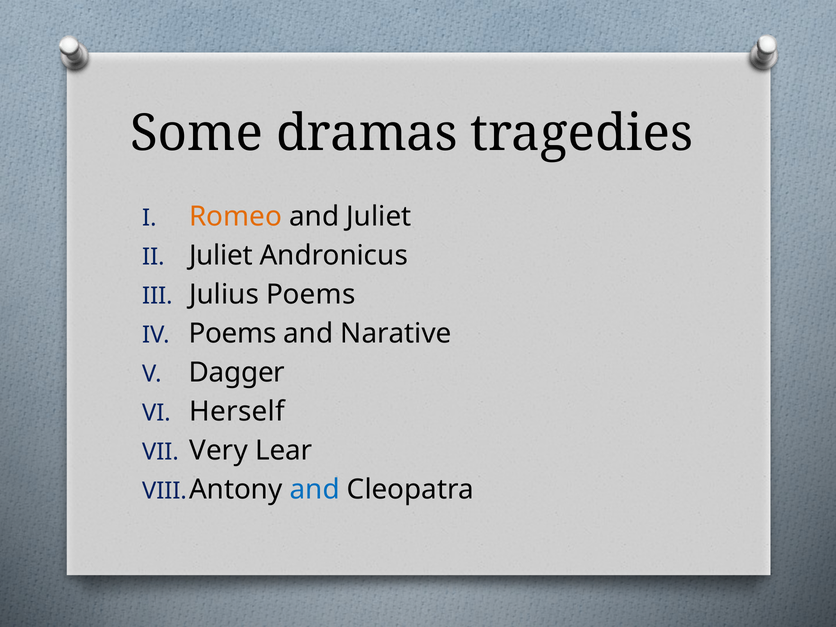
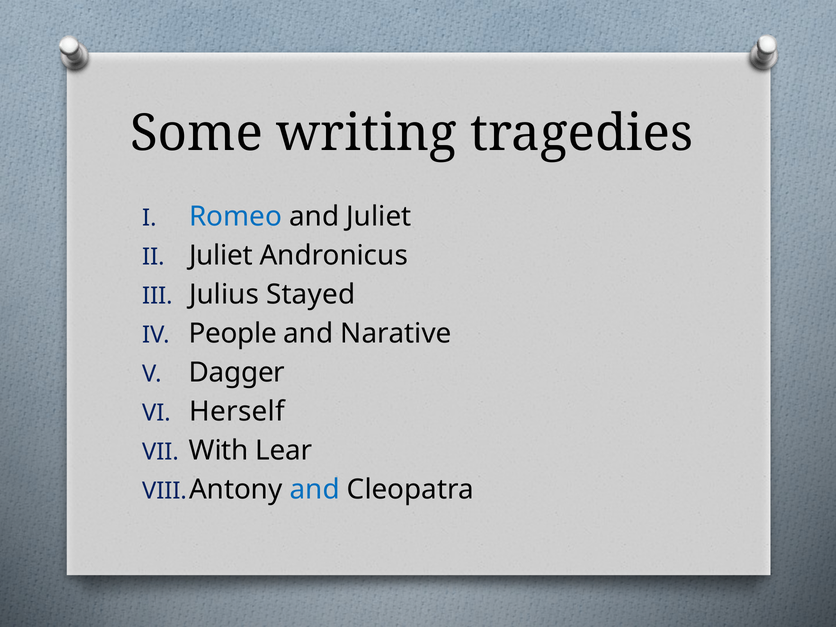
dramas: dramas -> writing
Romeo colour: orange -> blue
Julius Poems: Poems -> Stayed
Poems at (233, 334): Poems -> People
Very: Very -> With
